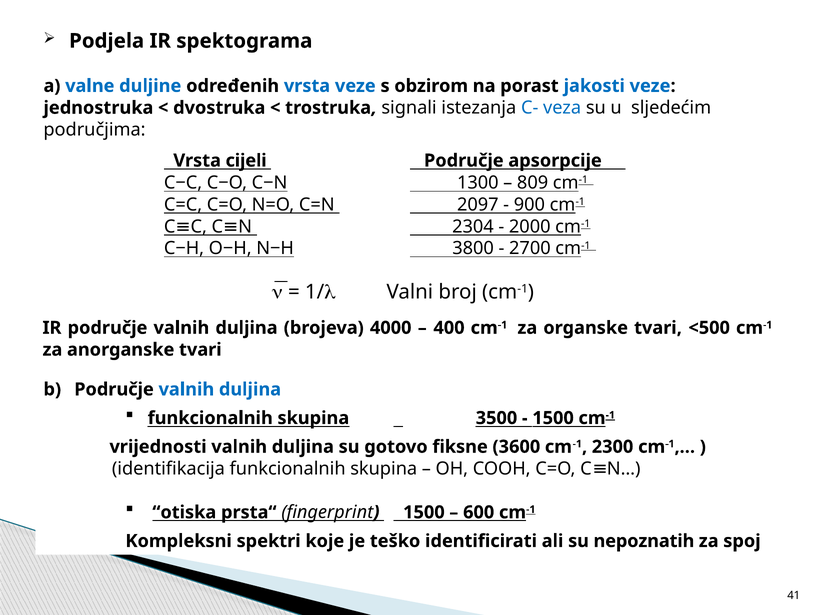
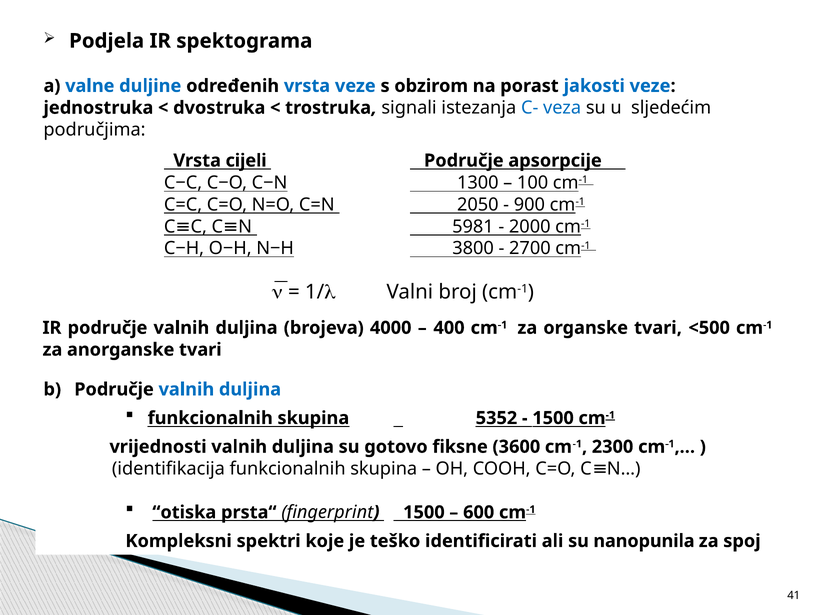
809: 809 -> 100
2097: 2097 -> 2050
2304: 2304 -> 5981
3500: 3500 -> 5352
nepoznatih: nepoznatih -> nanopunila
